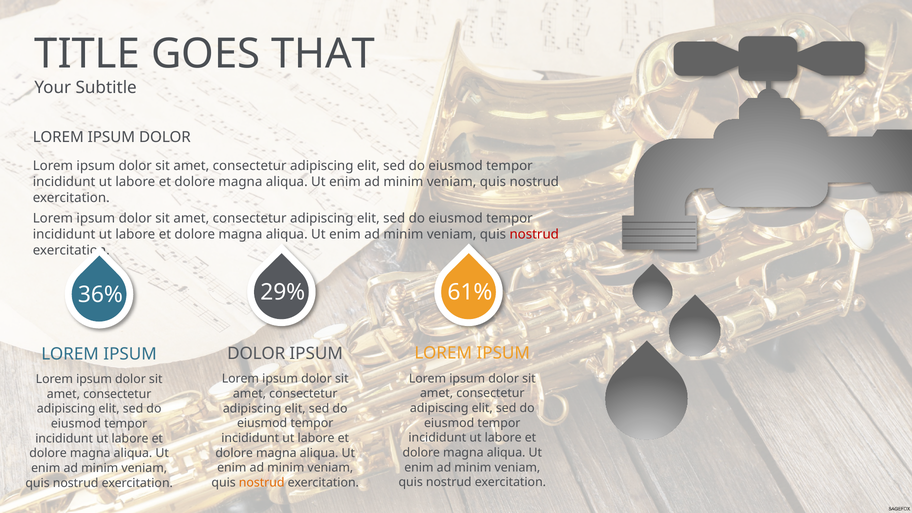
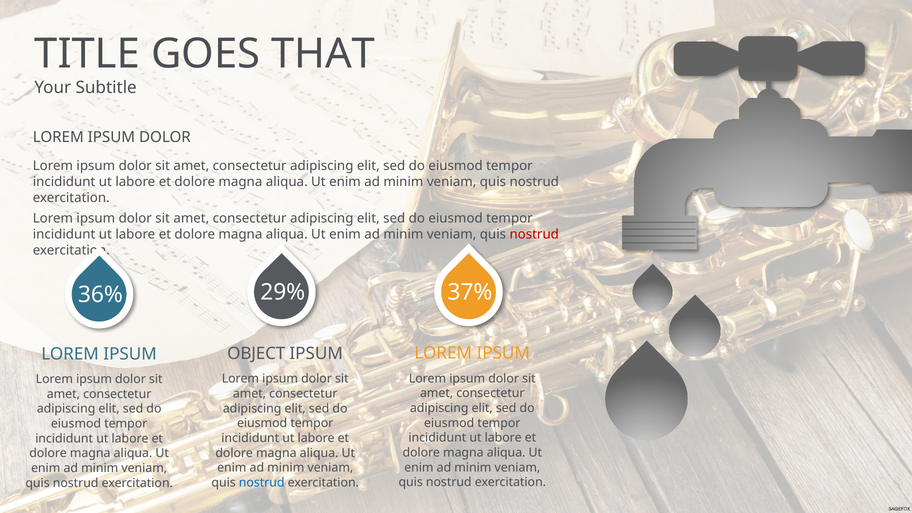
61%: 61% -> 37%
DOLOR at (256, 354): DOLOR -> OBJECT
nostrud at (262, 483) colour: orange -> blue
